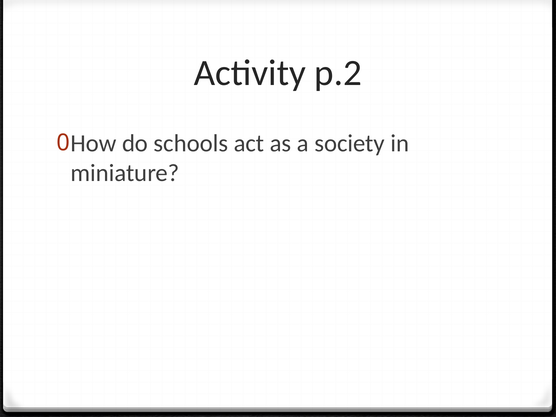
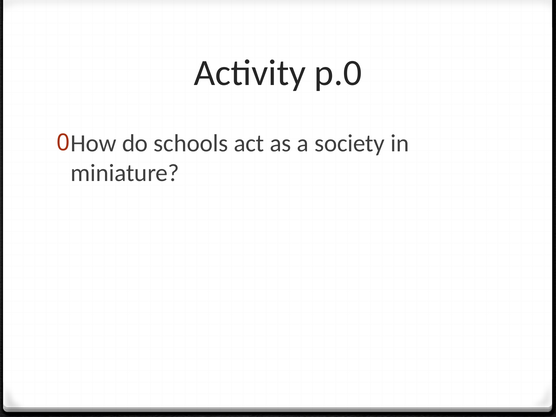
p.2: p.2 -> p.0
